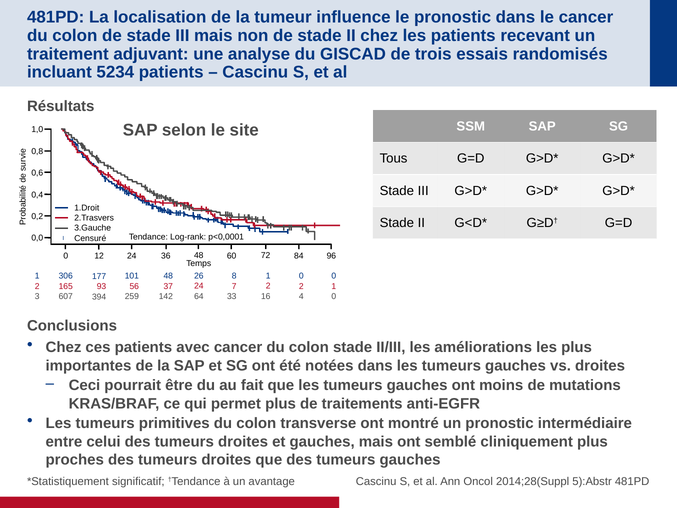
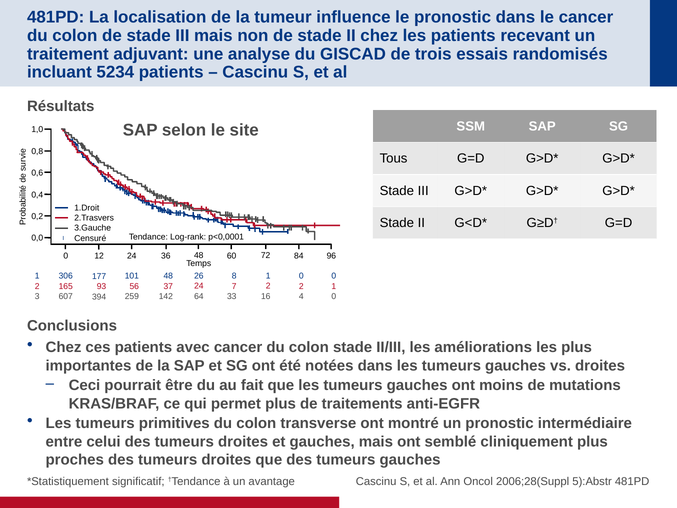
2014;28(Suppl: 2014;28(Suppl -> 2006;28(Suppl
